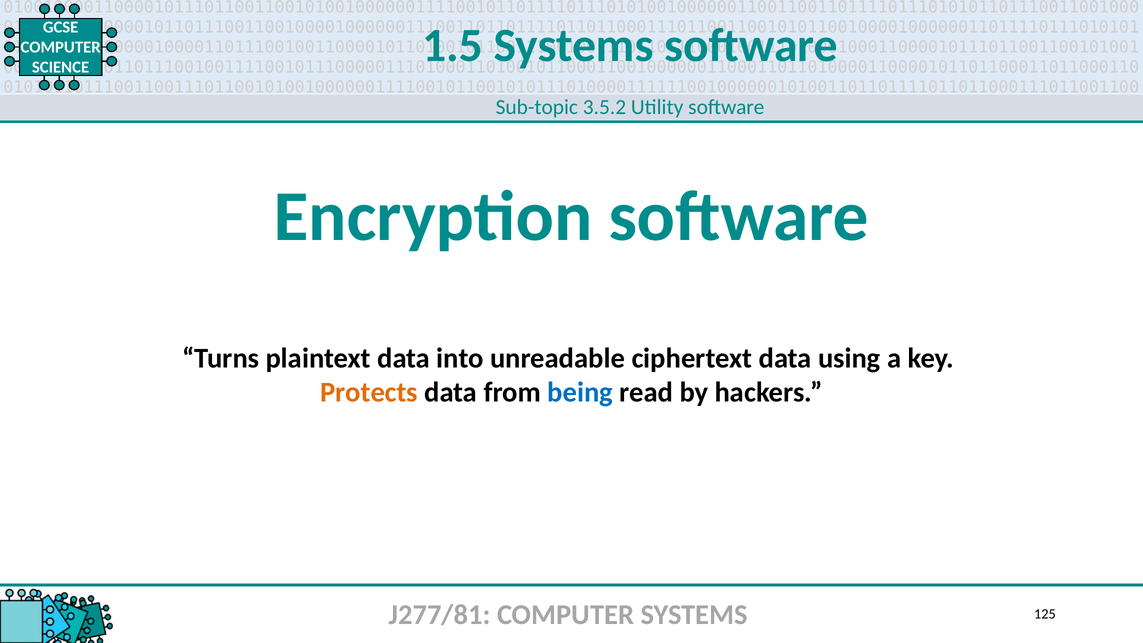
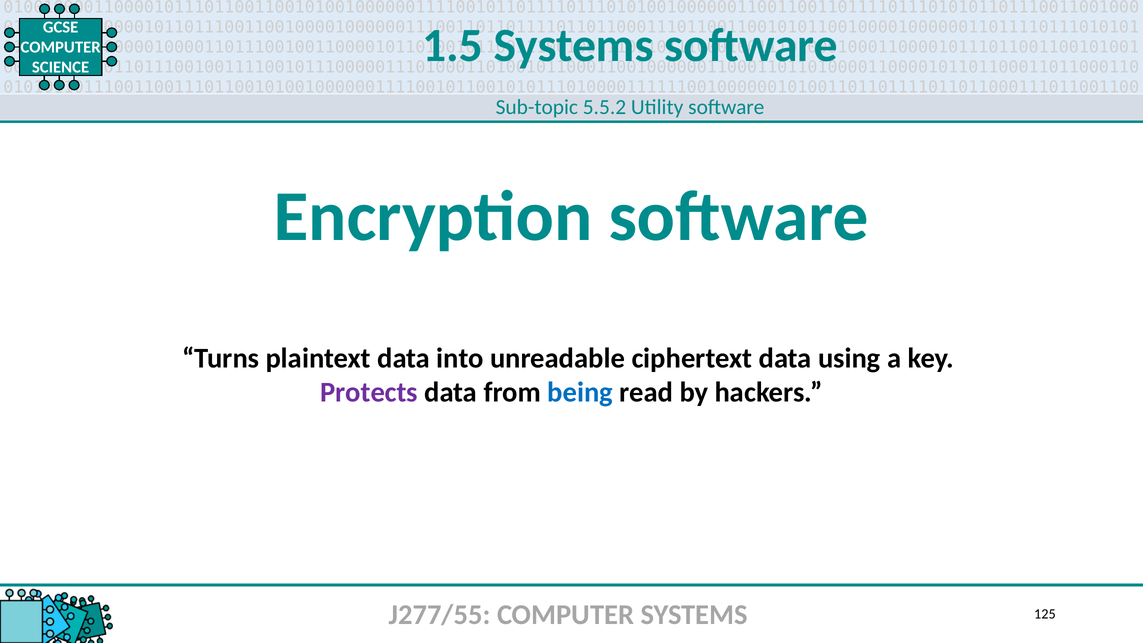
3.5.2: 3.5.2 -> 5.5.2
Protects colour: orange -> purple
J277/81: J277/81 -> J277/55
